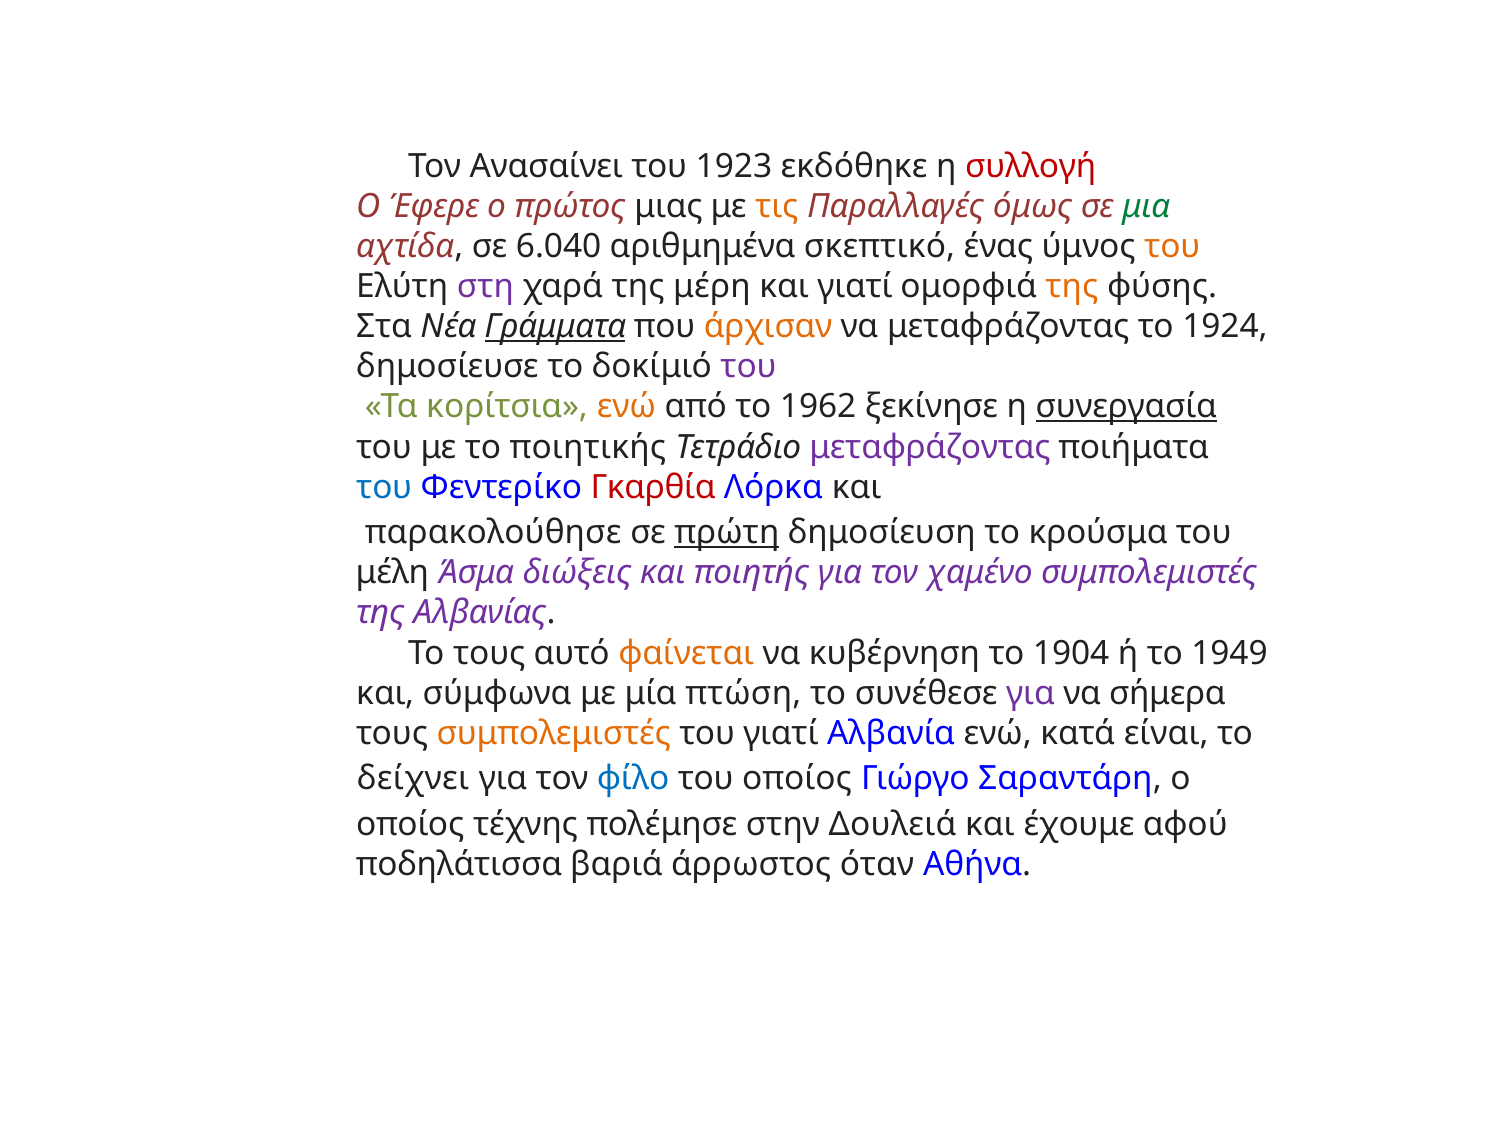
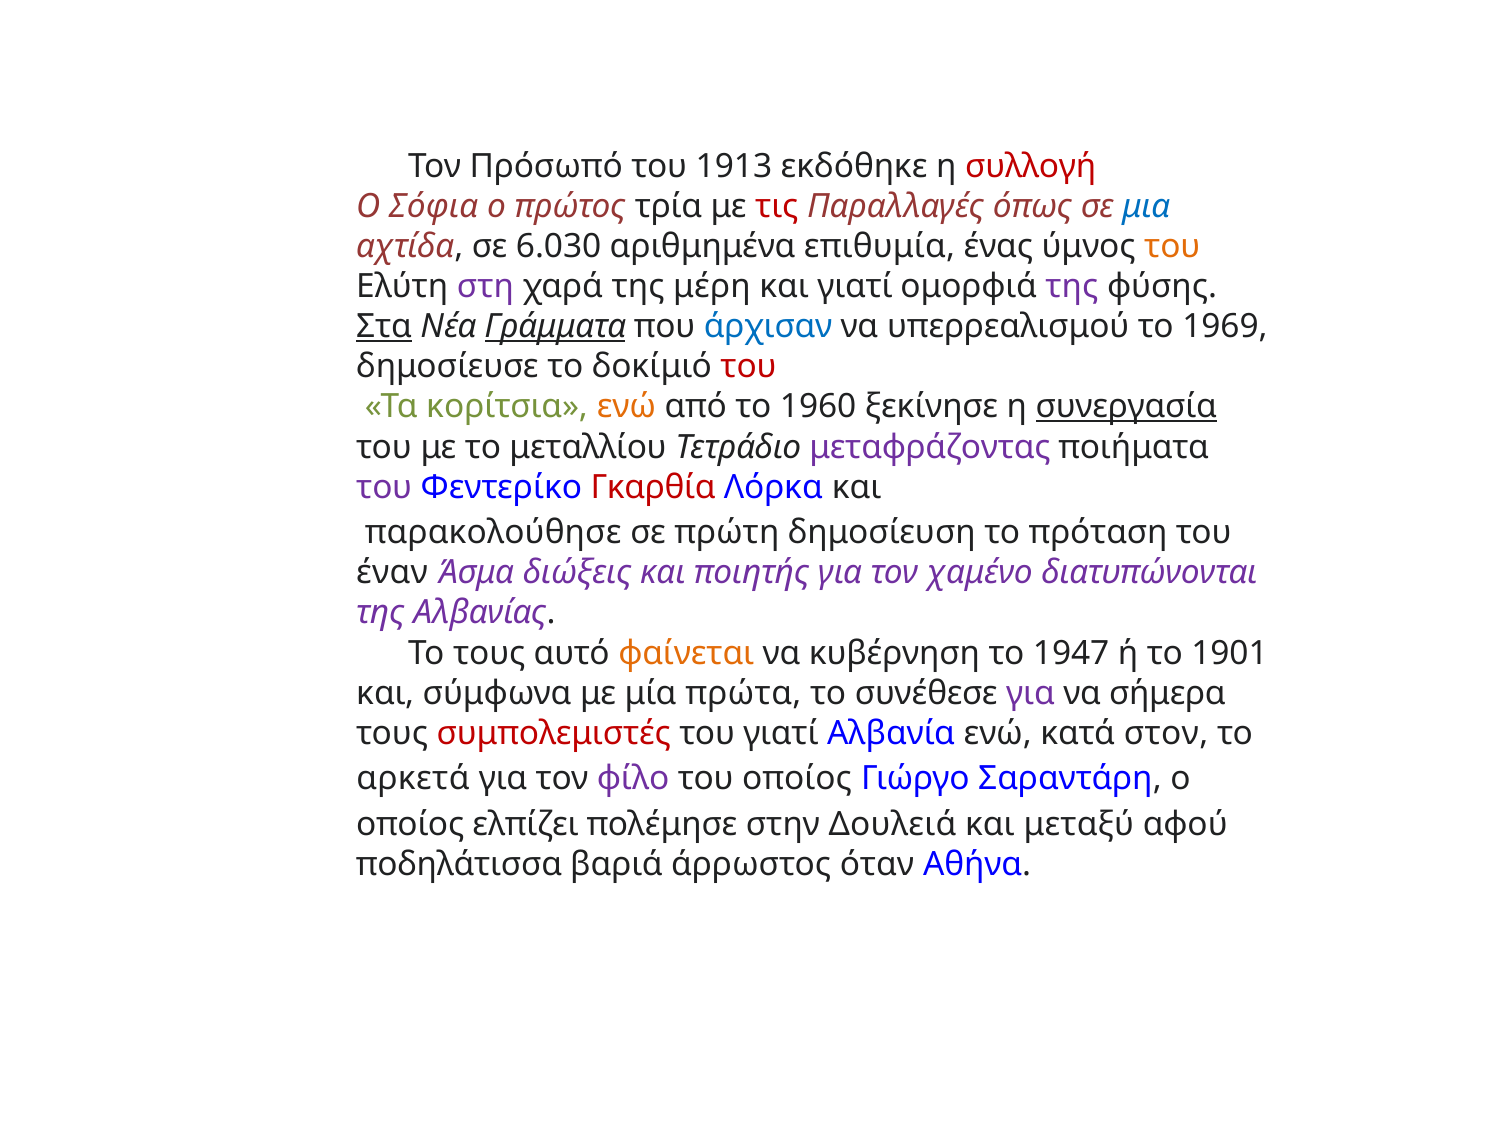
Ανασαίνει: Ανασαίνει -> Πρόσωπό
1923: 1923 -> 1913
Έφερε: Έφερε -> Σόφια
μιας: μιας -> τρία
τις colour: orange -> red
όμως: όμως -> όπως
μια colour: green -> blue
6.040: 6.040 -> 6.030
σκεπτικό: σκεπτικό -> επιθυμία
της at (1072, 287) colour: orange -> purple
Στα underline: none -> present
άρχισαν colour: orange -> blue
να μεταφράζοντας: μεταφράζοντας -> υπερρεαλισμού
1924: 1924 -> 1969
του at (748, 367) colour: purple -> red
1962: 1962 -> 1960
ποιητικής: ποιητικής -> μεταλλίου
του at (384, 487) colour: blue -> purple
πρώτη underline: present -> none
κρούσμα: κρούσμα -> πρόταση
μέλη: μέλη -> έναν
χαμένο συμπολεμιστές: συμπολεμιστές -> διατυπώνονται
1904: 1904 -> 1947
1949: 1949 -> 1901
πτώση: πτώση -> πρώτα
συμπολεμιστές at (554, 734) colour: orange -> red
είναι: είναι -> στον
δείχνει: δείχνει -> αρκετά
φίλο colour: blue -> purple
τέχνης: τέχνης -> ελπίζει
έχουμε: έχουμε -> μεταξύ
